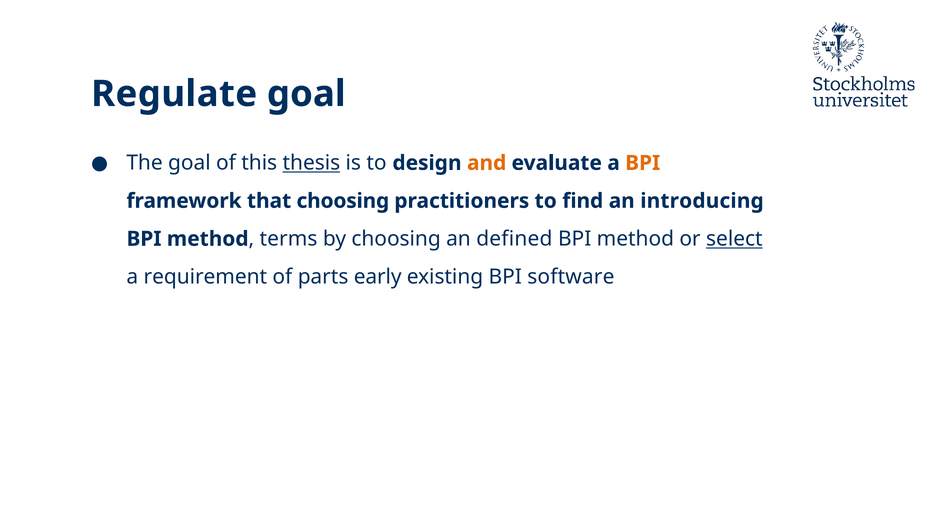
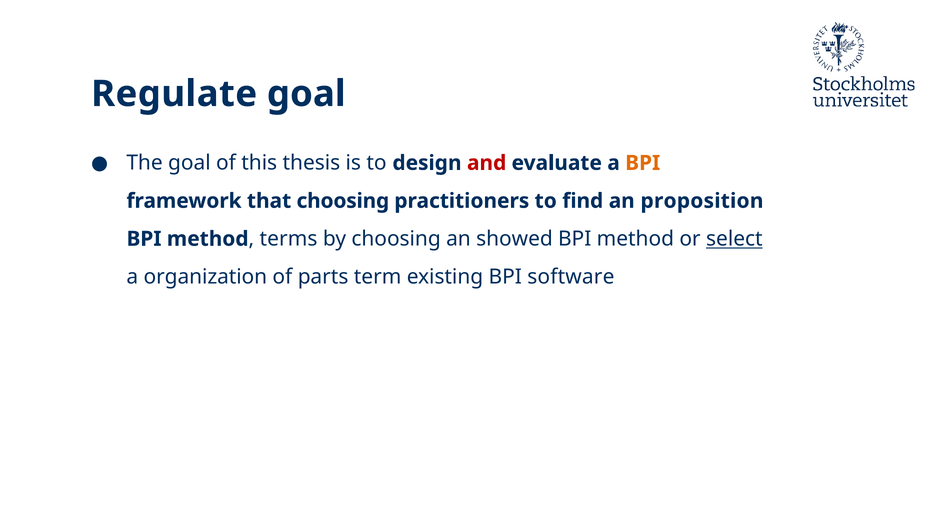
thesis underline: present -> none
and colour: orange -> red
introducing: introducing -> proposition
defined: defined -> showed
requirement: requirement -> organization
early: early -> term
